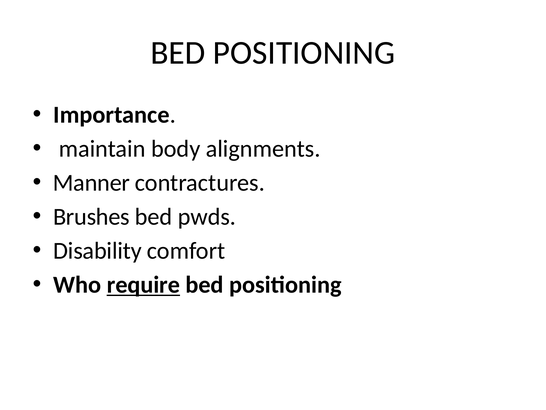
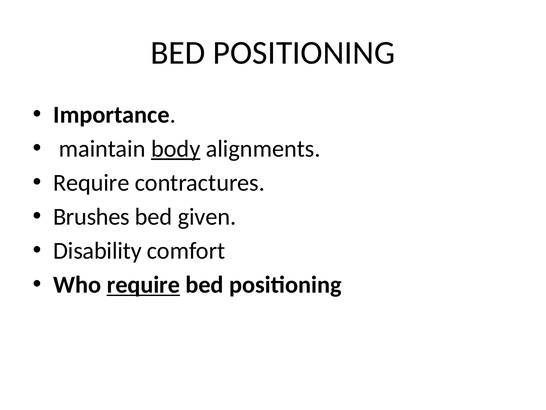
body underline: none -> present
Manner at (91, 183): Manner -> Require
pwds: pwds -> given
